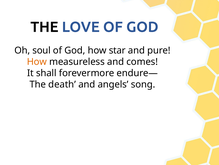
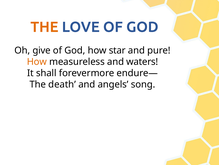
THE at (44, 27) colour: black -> orange
soul: soul -> give
comes: comes -> waters
